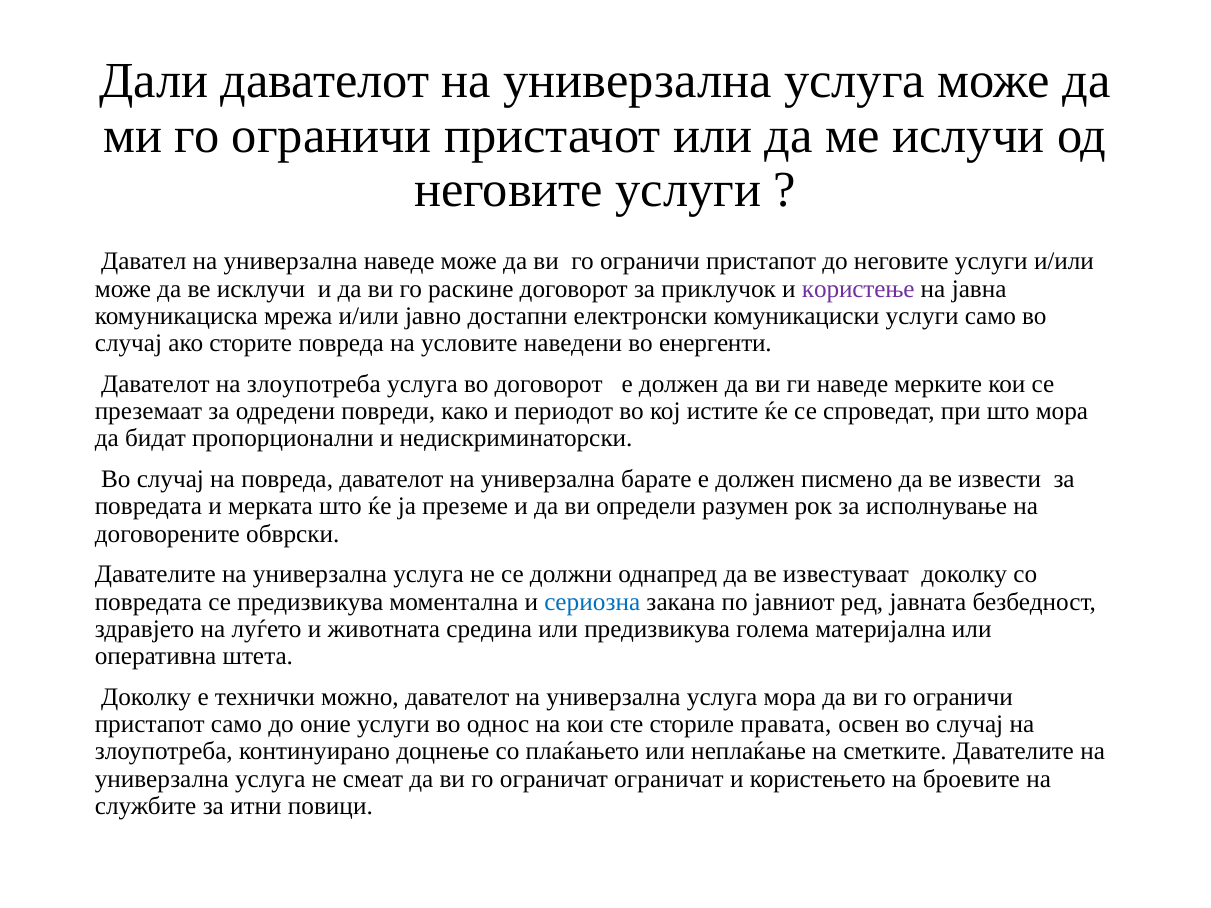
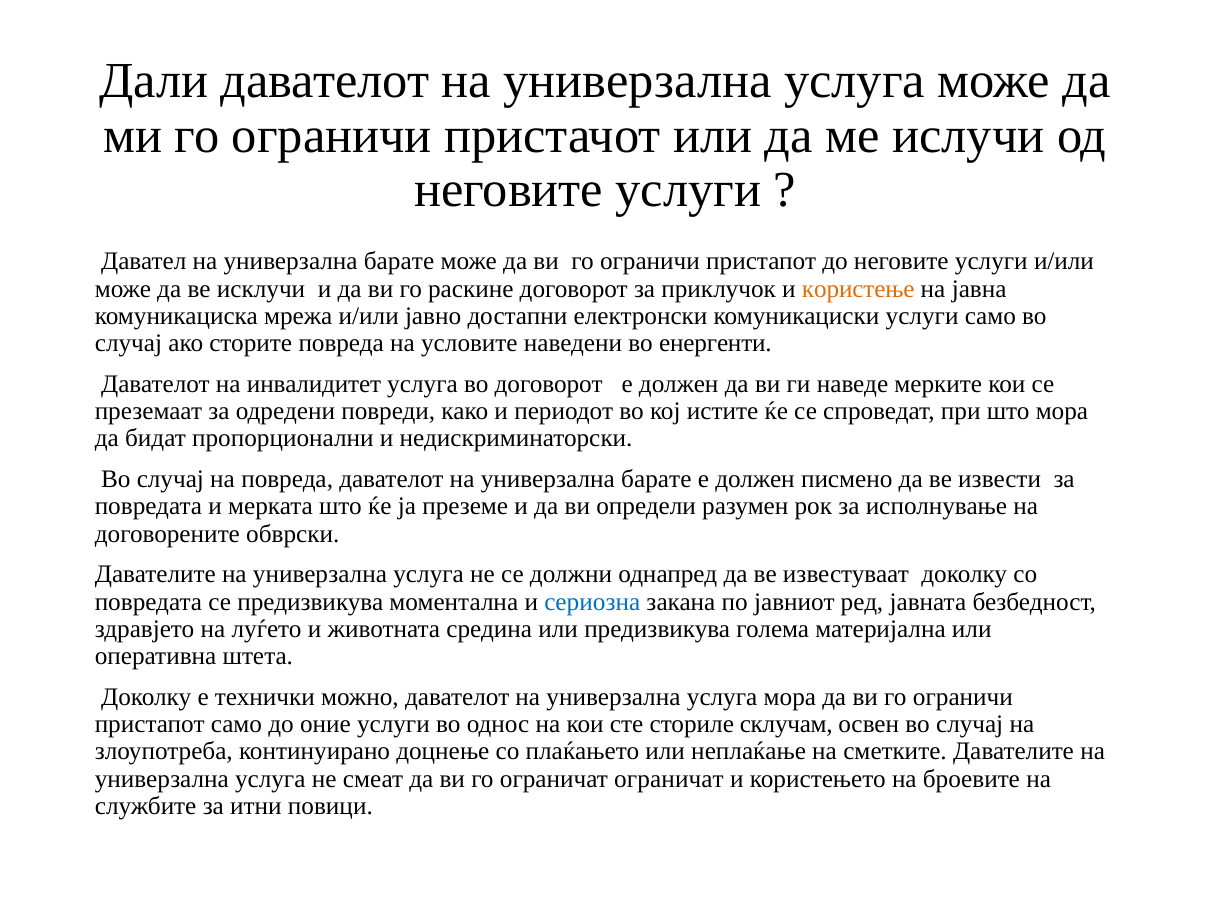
Давател на универзална наведе: наведе -> барате
користење colour: purple -> orange
Давателот на злоупотреба: злоупотреба -> инвалидитет
правата: правата -> склучам
